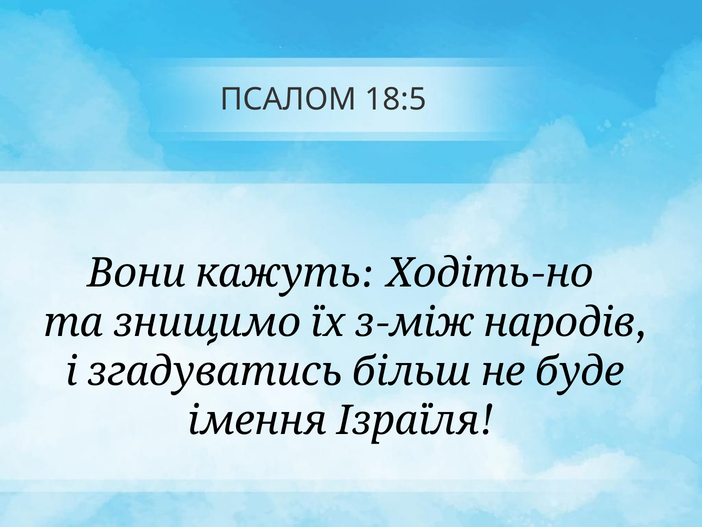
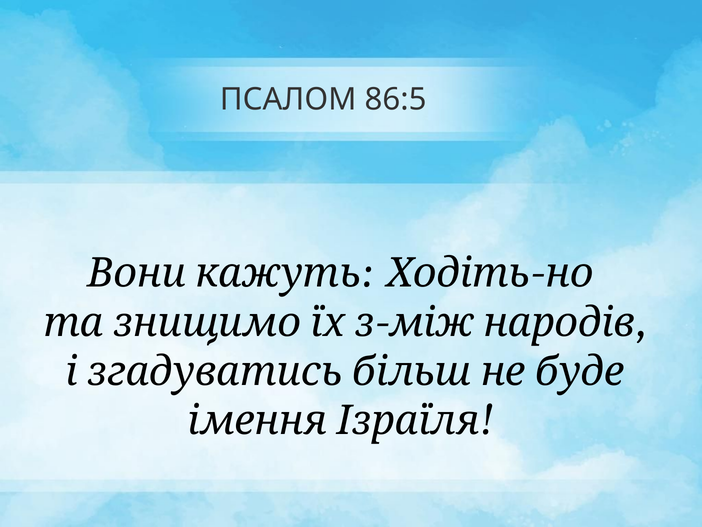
18:5: 18:5 -> 86:5
